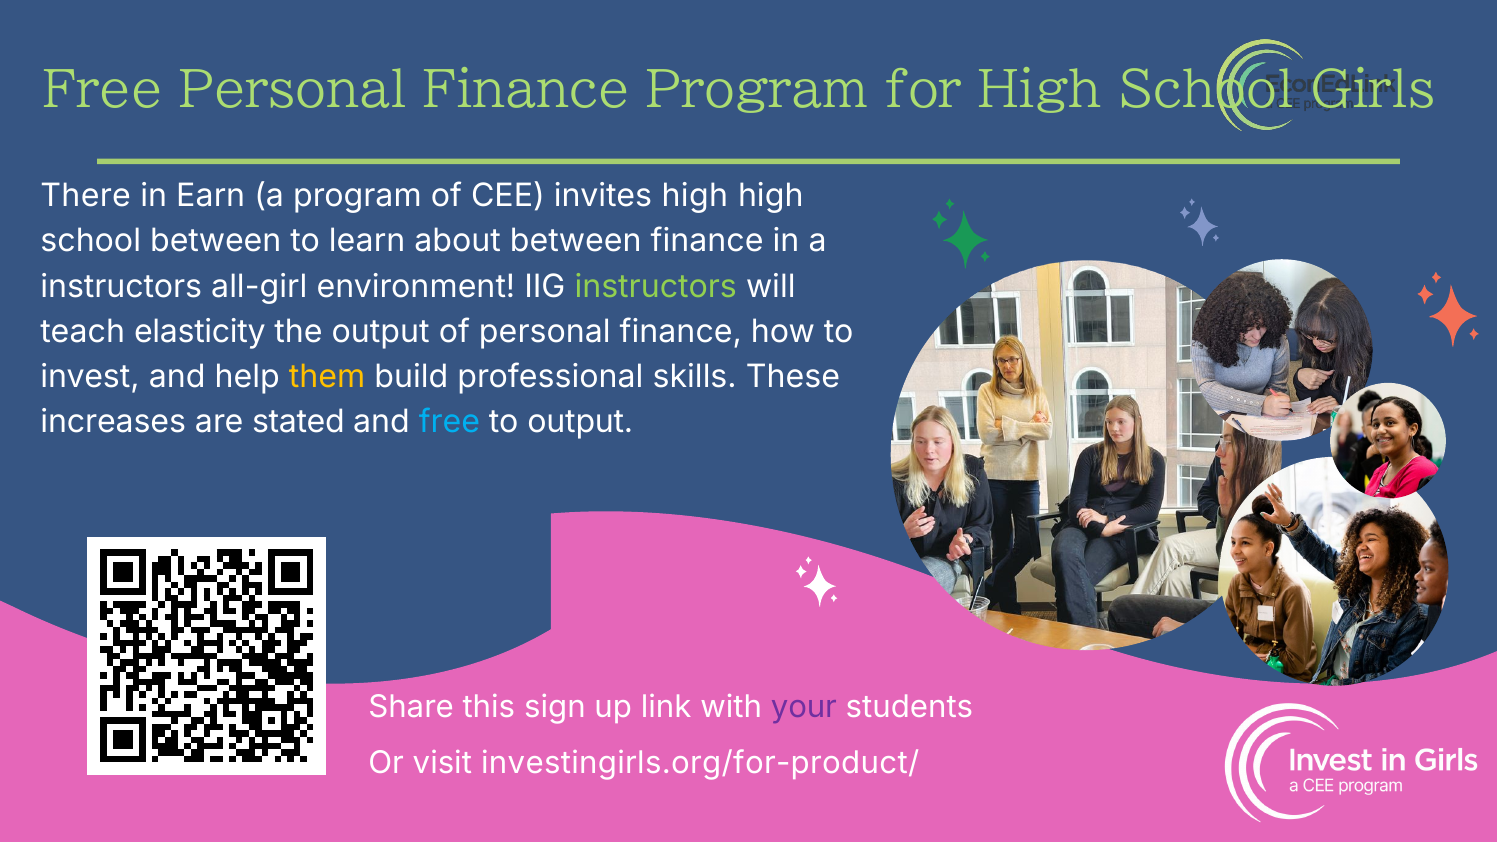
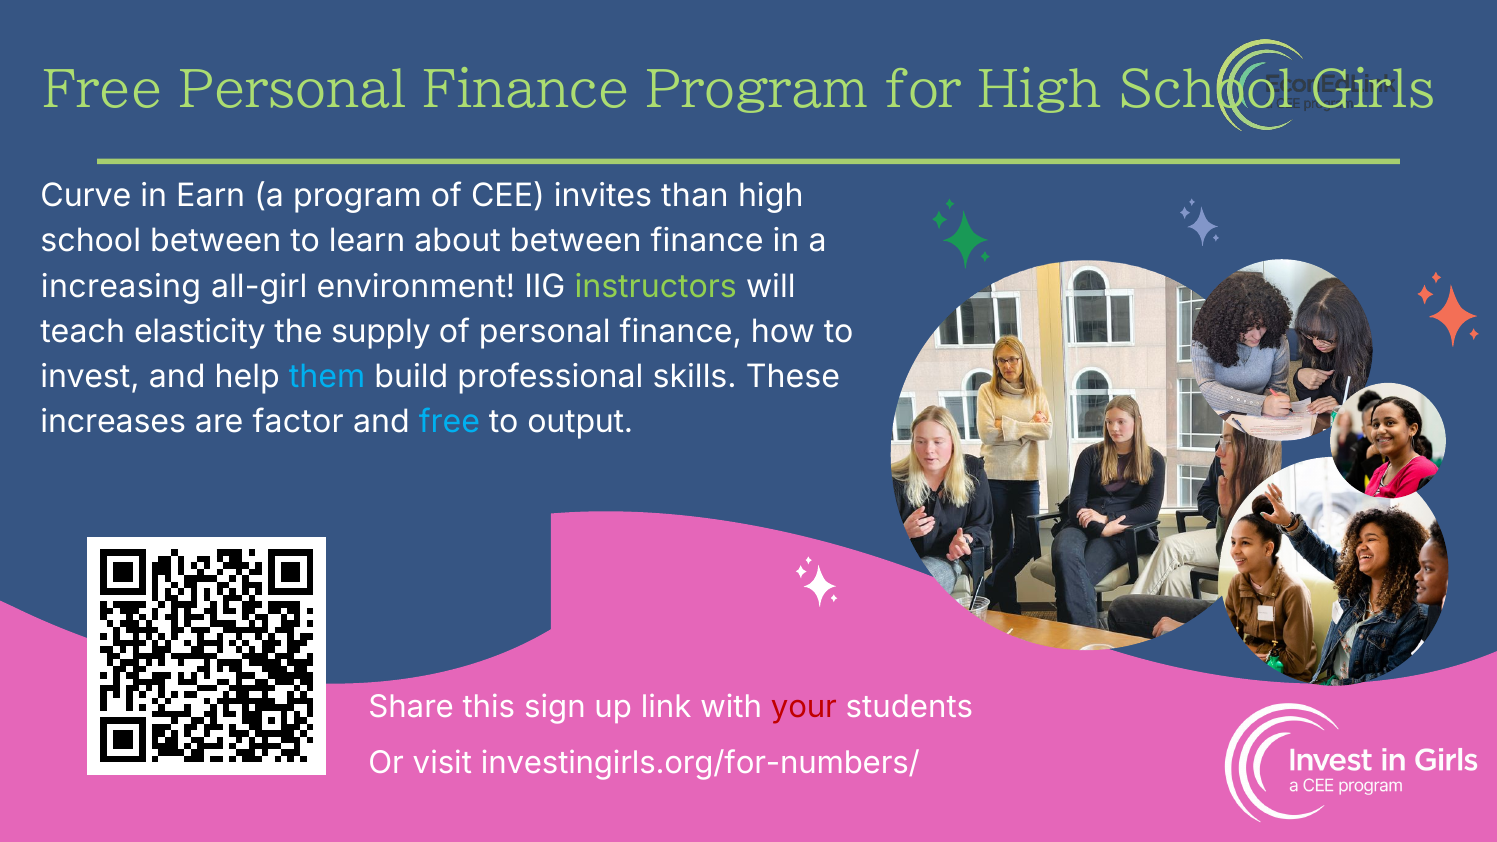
There: There -> Curve
invites high: high -> than
instructors at (121, 286): instructors -> increasing
the output: output -> supply
them colour: yellow -> light blue
stated: stated -> factor
your colour: purple -> red
investingirls.org/for-product/: investingirls.org/for-product/ -> investingirls.org/for-numbers/
